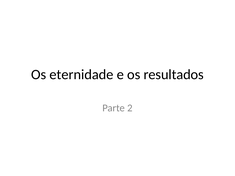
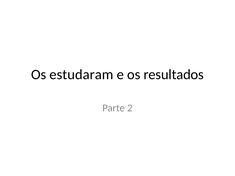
eternidade: eternidade -> estudaram
